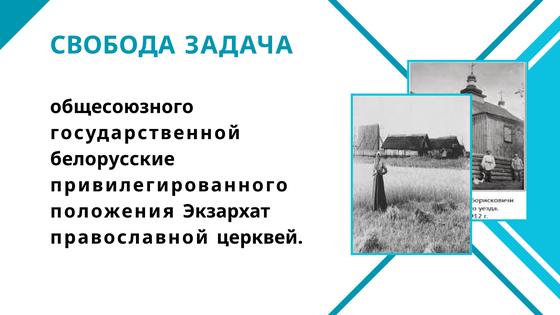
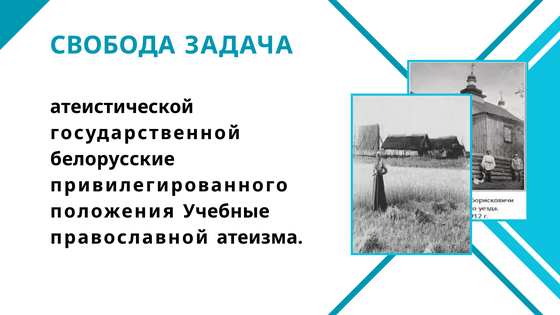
общесоюзного: общесоюзного -> атеистической
Экзархат: Экзархат -> Учебные
церквей: церквей -> атеизма
